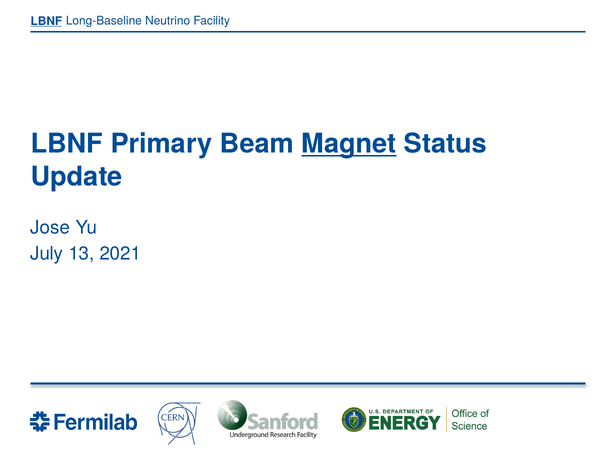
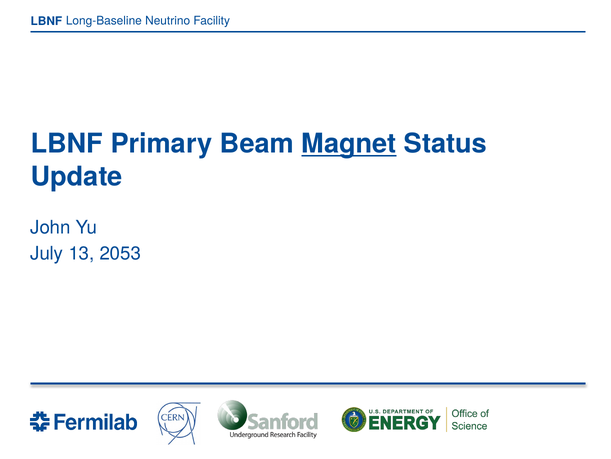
LBNF at (46, 21) underline: present -> none
Jose: Jose -> John
2021: 2021 -> 2053
